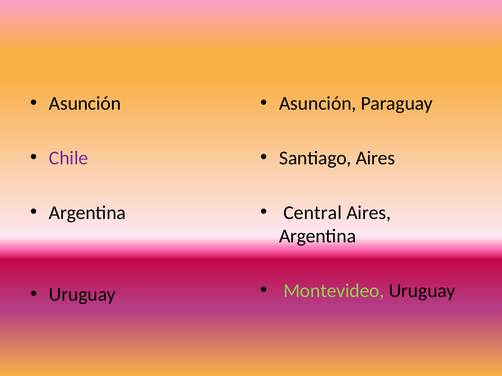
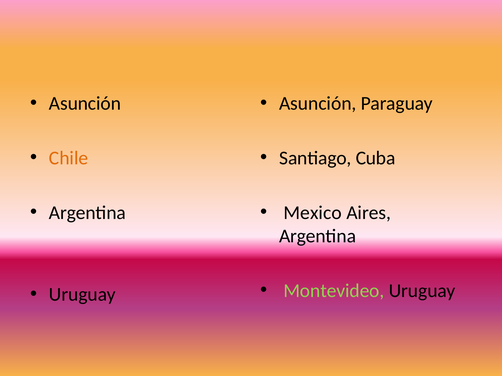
Chile colour: purple -> orange
Santiago Aires: Aires -> Cuba
Central: Central -> Mexico
